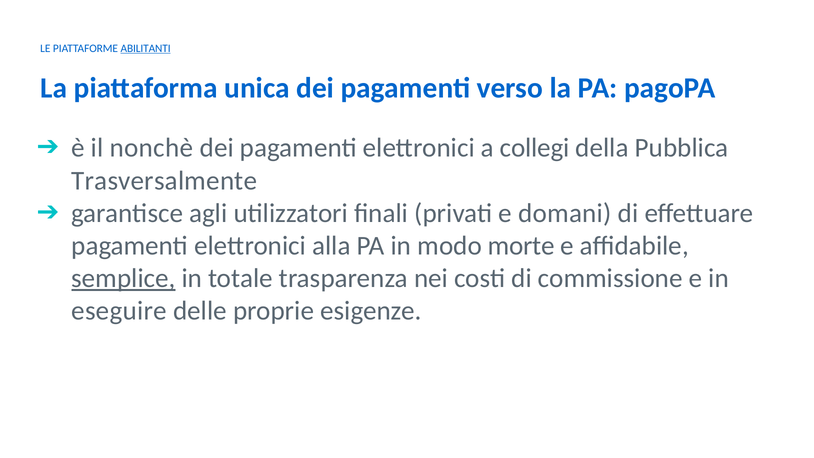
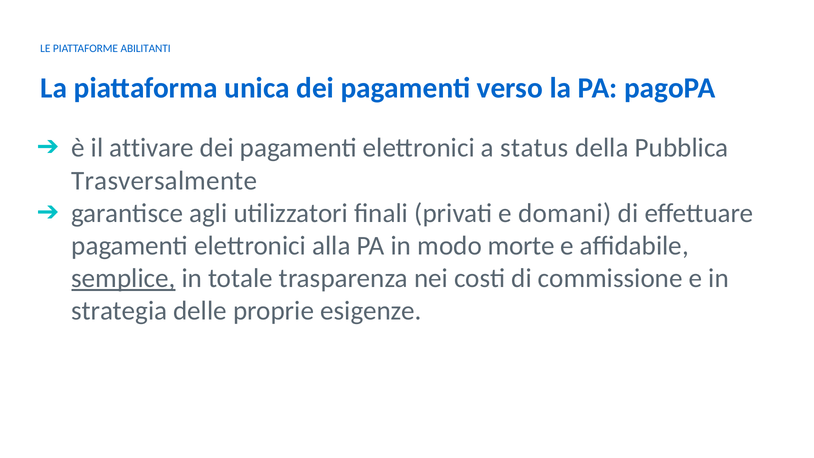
ABILITANTI underline: present -> none
nonchè: nonchè -> attivare
collegi: collegi -> status
eseguire: eseguire -> strategia
